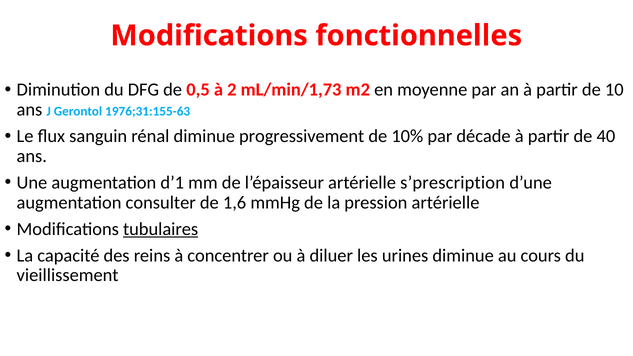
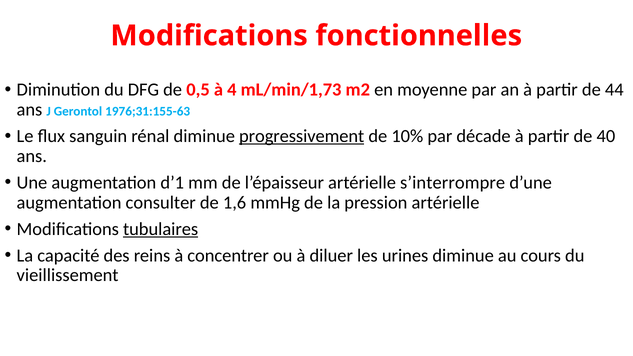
2: 2 -> 4
10: 10 -> 44
progressivement underline: none -> present
s’prescription: s’prescription -> s’interrompre
